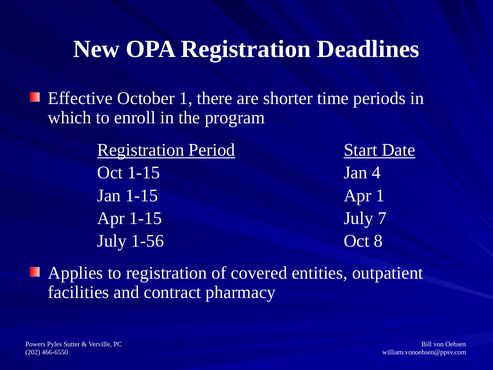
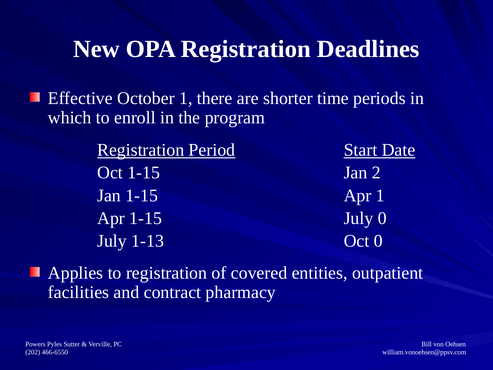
4: 4 -> 2
July 7: 7 -> 0
1-56: 1-56 -> 1-13
Oct 8: 8 -> 0
